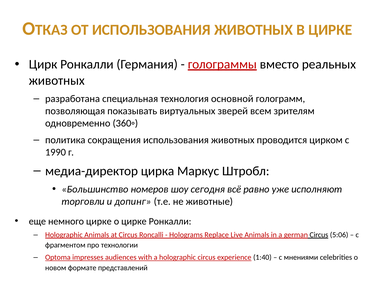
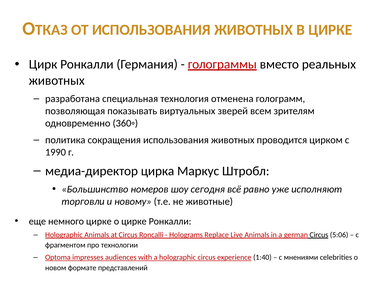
основной: основной -> отменена
допинг: допинг -> новому
